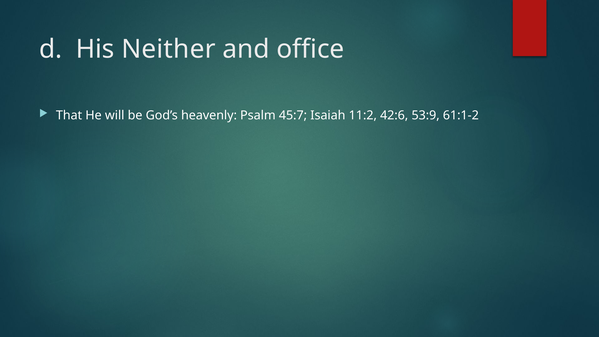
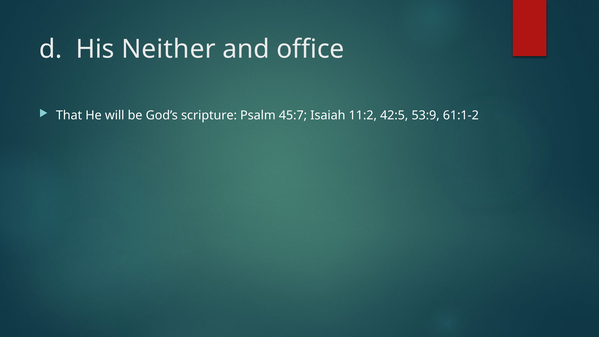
heavenly: heavenly -> scripture
42:6: 42:6 -> 42:5
